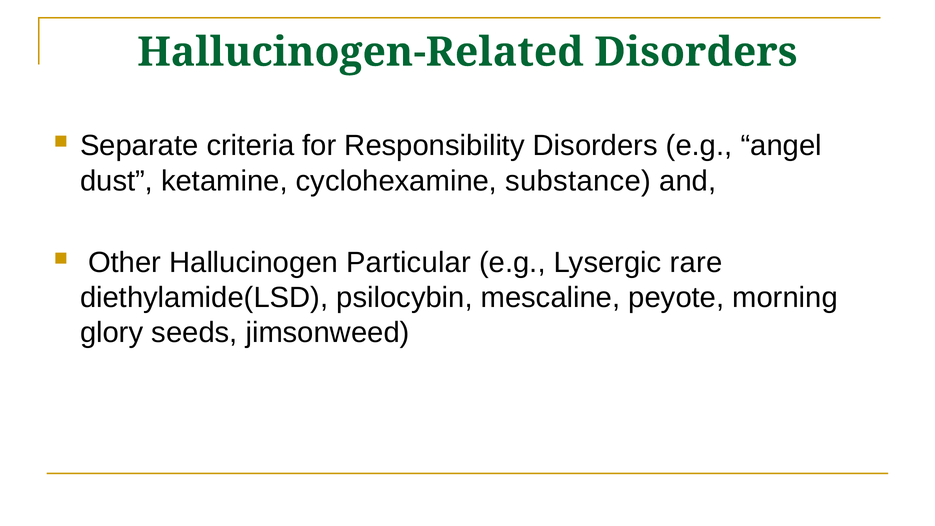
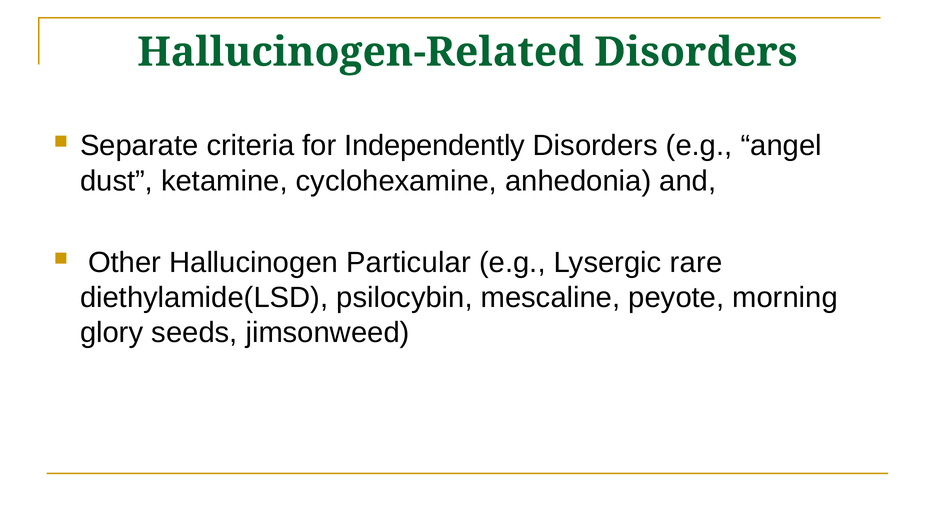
Responsibility: Responsibility -> Independently
substance: substance -> anhedonia
